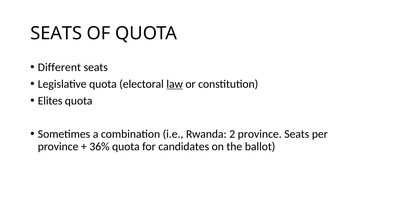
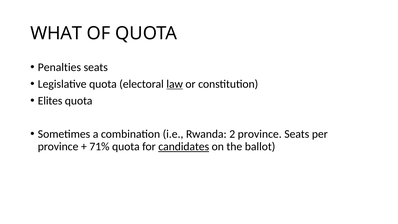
SEATS at (56, 33): SEATS -> WHAT
Different: Different -> Penalties
36%: 36% -> 71%
candidates underline: none -> present
